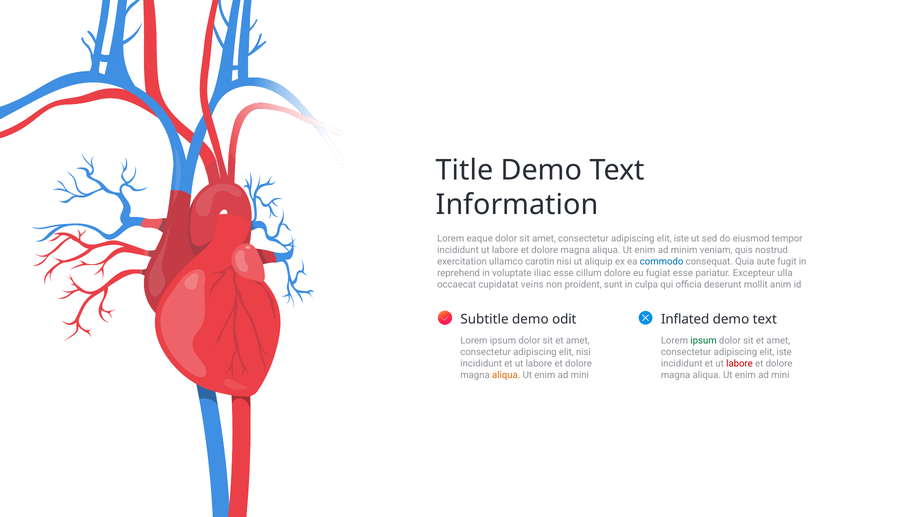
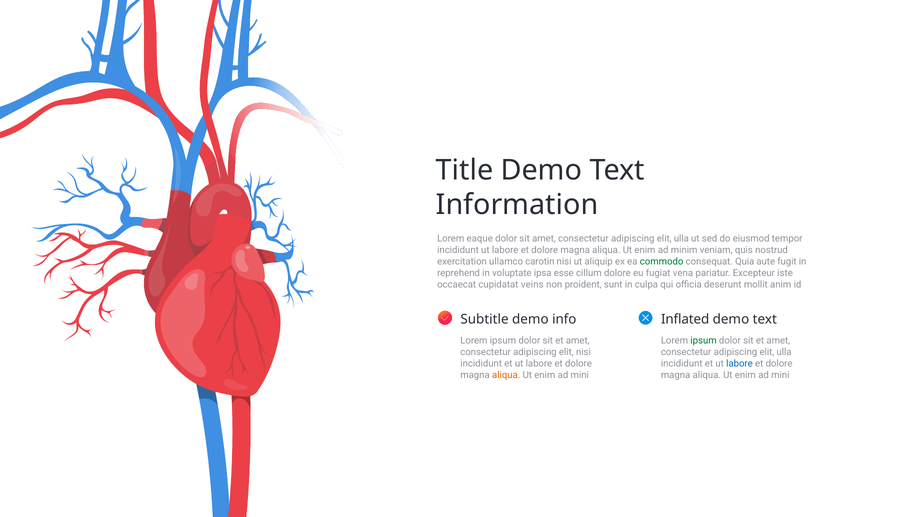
iste at (681, 239): iste -> ulla
commodo colour: blue -> green
iliac: iliac -> ipsa
fugiat esse: esse -> vena
ulla: ulla -> iste
odit: odit -> info
iste at (784, 352): iste -> ulla
labore at (739, 364) colour: red -> blue
